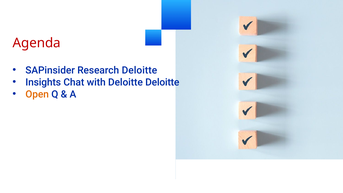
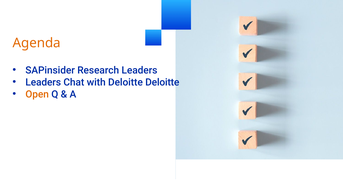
Agenda colour: red -> orange
Research Deloitte: Deloitte -> Leaders
Insights at (43, 82): Insights -> Leaders
